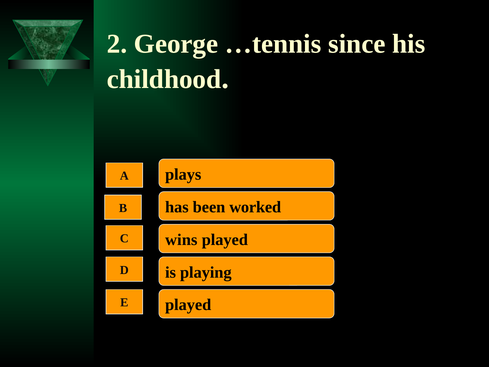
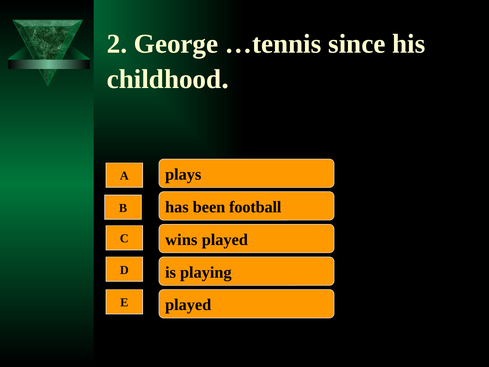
worked: worked -> football
